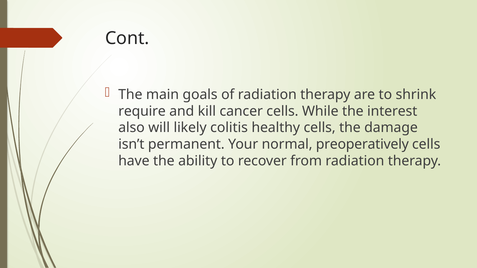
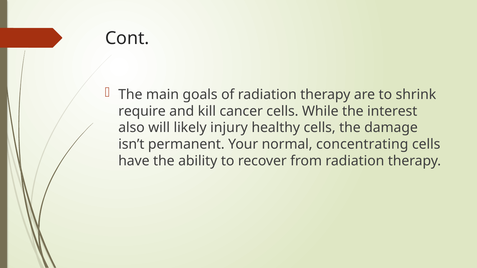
colitis: colitis -> injury
preoperatively: preoperatively -> concentrating
